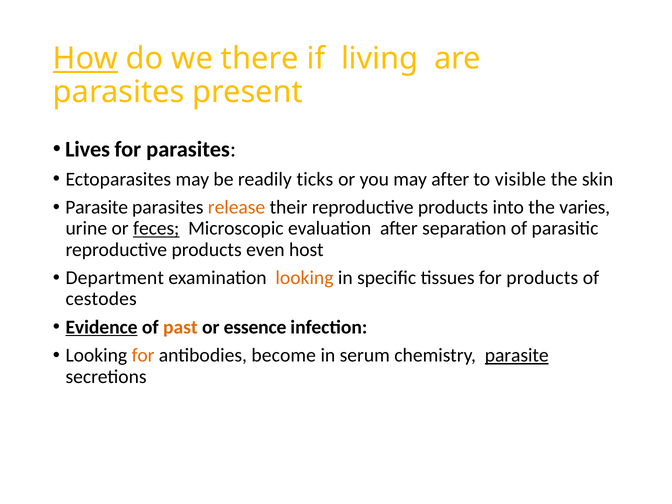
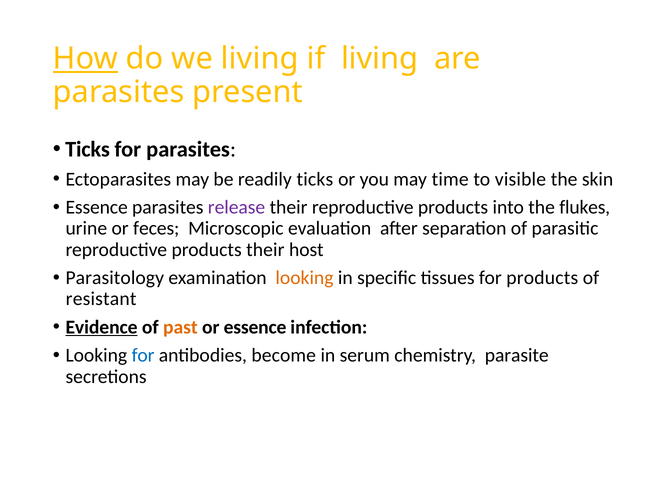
we there: there -> living
Lives at (88, 149): Lives -> Ticks
may after: after -> time
Parasite at (97, 207): Parasite -> Essence
release colour: orange -> purple
varies: varies -> flukes
feces underline: present -> none
products even: even -> their
Department: Department -> Parasitology
cestodes: cestodes -> resistant
for at (143, 355) colour: orange -> blue
parasite at (517, 355) underline: present -> none
